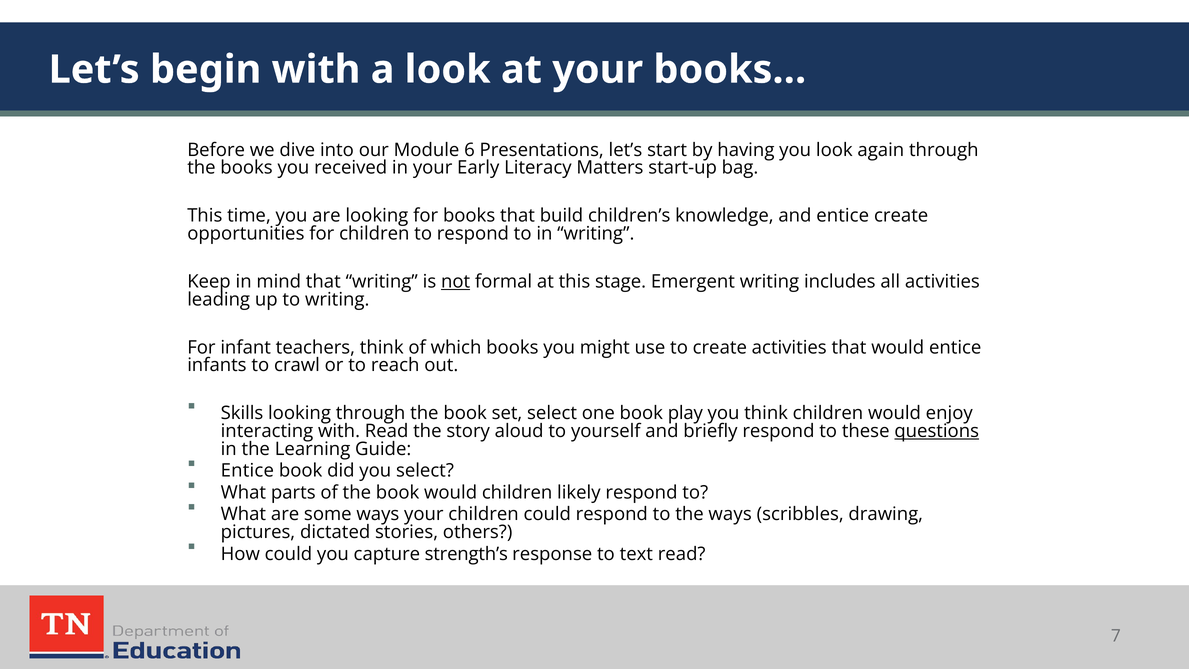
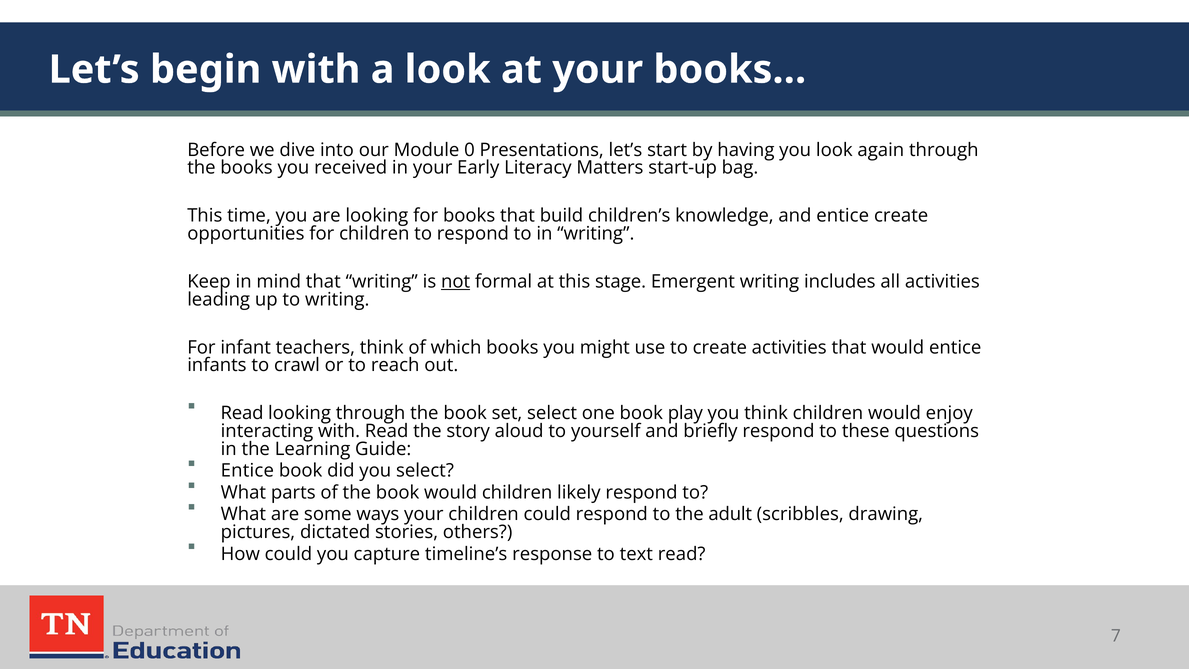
6: 6 -> 0
Skills at (242, 413): Skills -> Read
questions underline: present -> none
the ways: ways -> adult
strength’s: strength’s -> timeline’s
